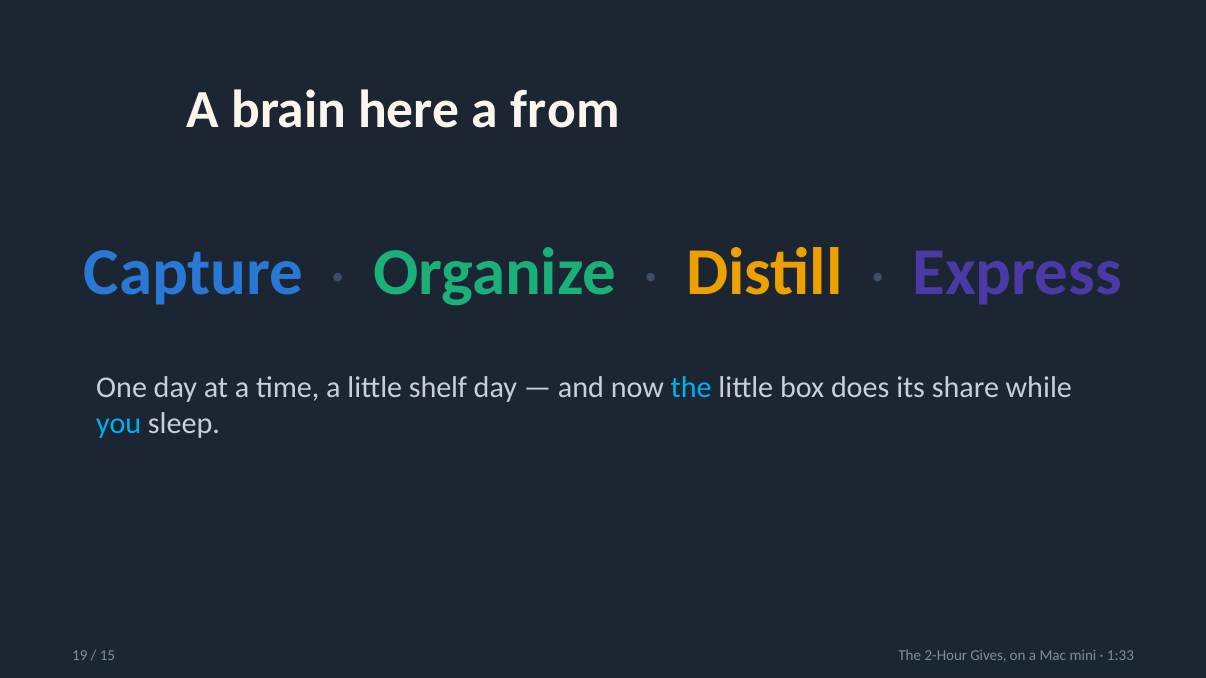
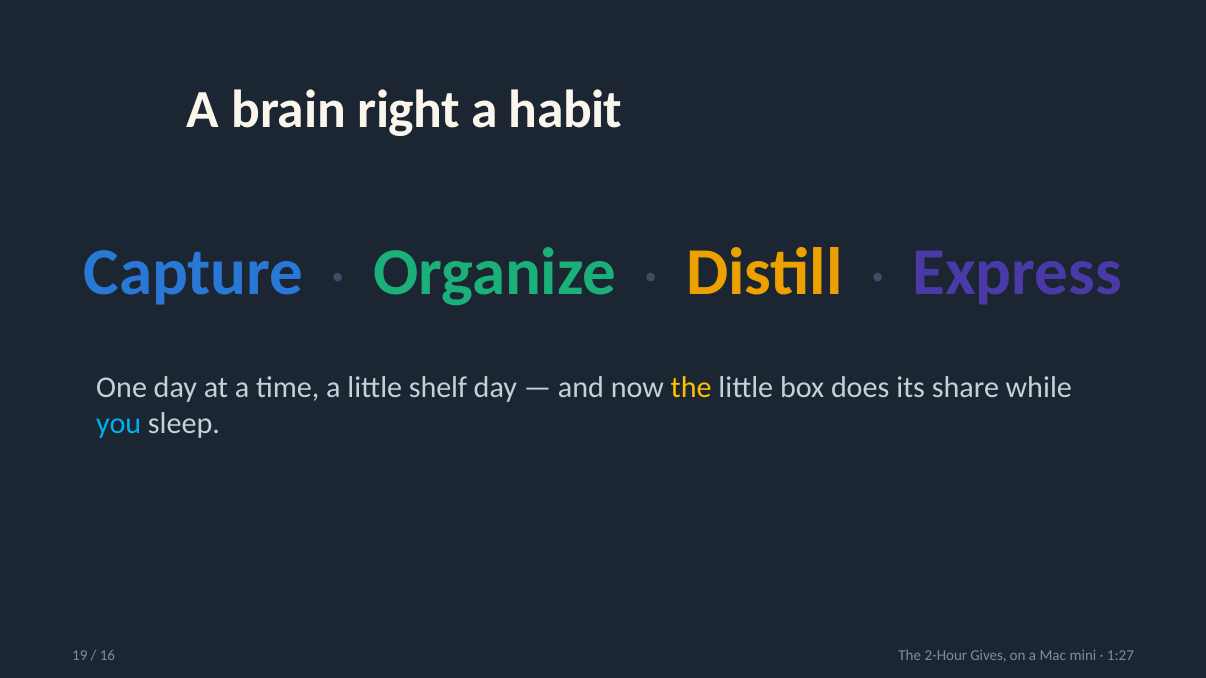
here: here -> right
from: from -> habit
the colour: light blue -> yellow
15: 15 -> 16
1:33: 1:33 -> 1:27
